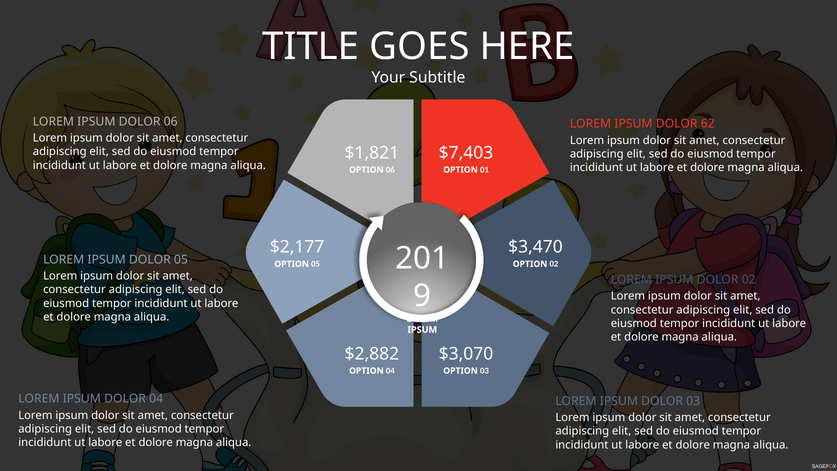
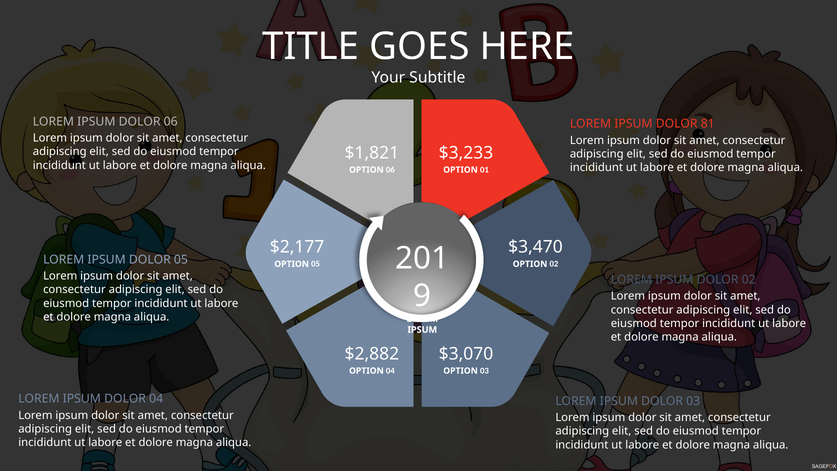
62: 62 -> 81
$7,403: $7,403 -> $3,233
